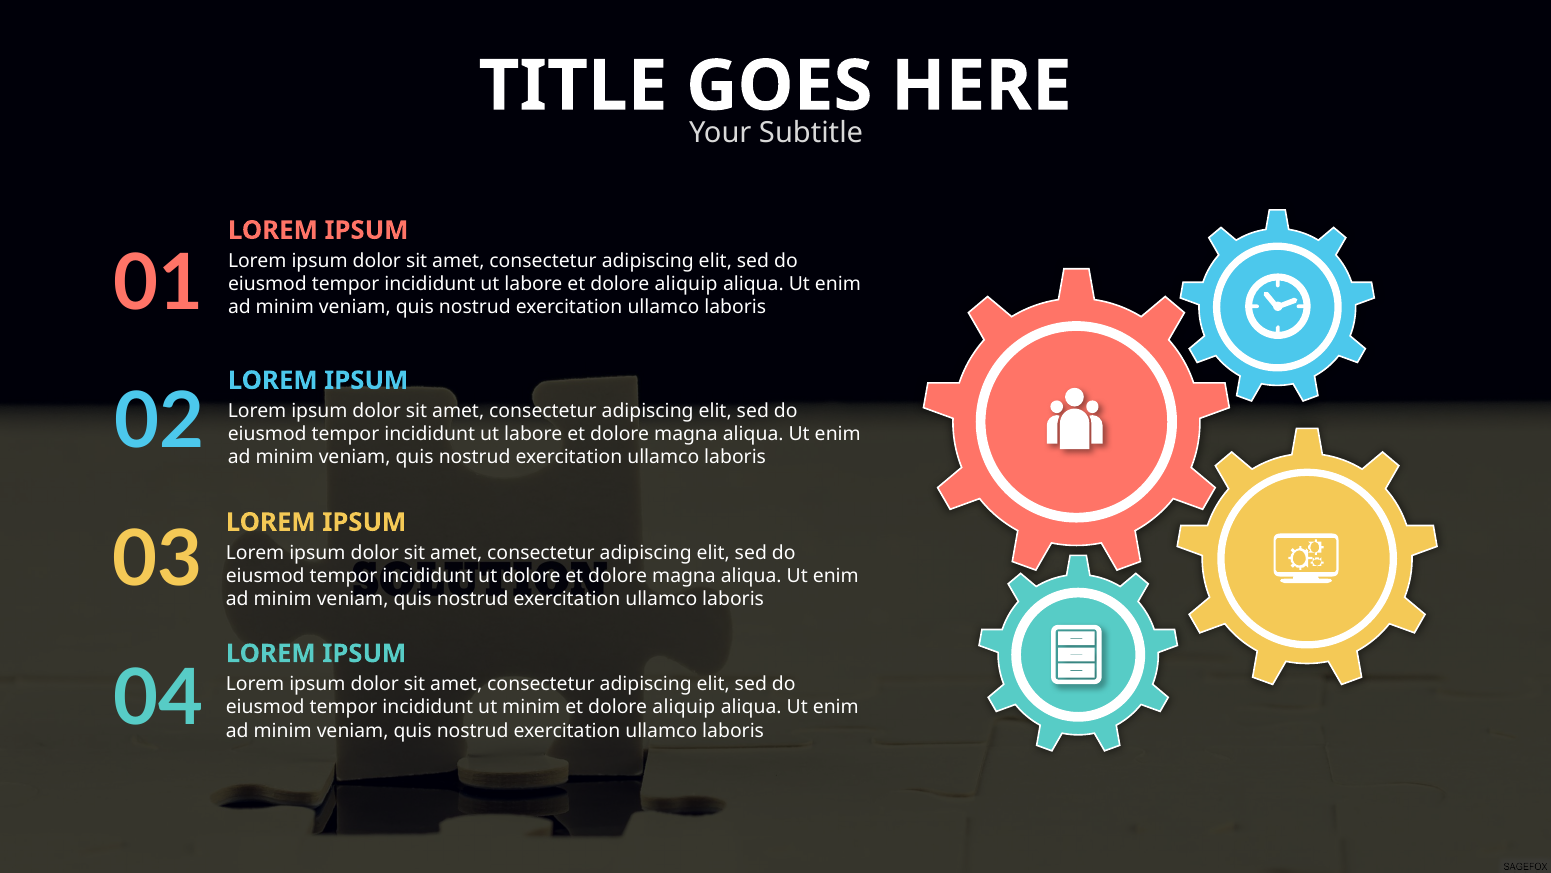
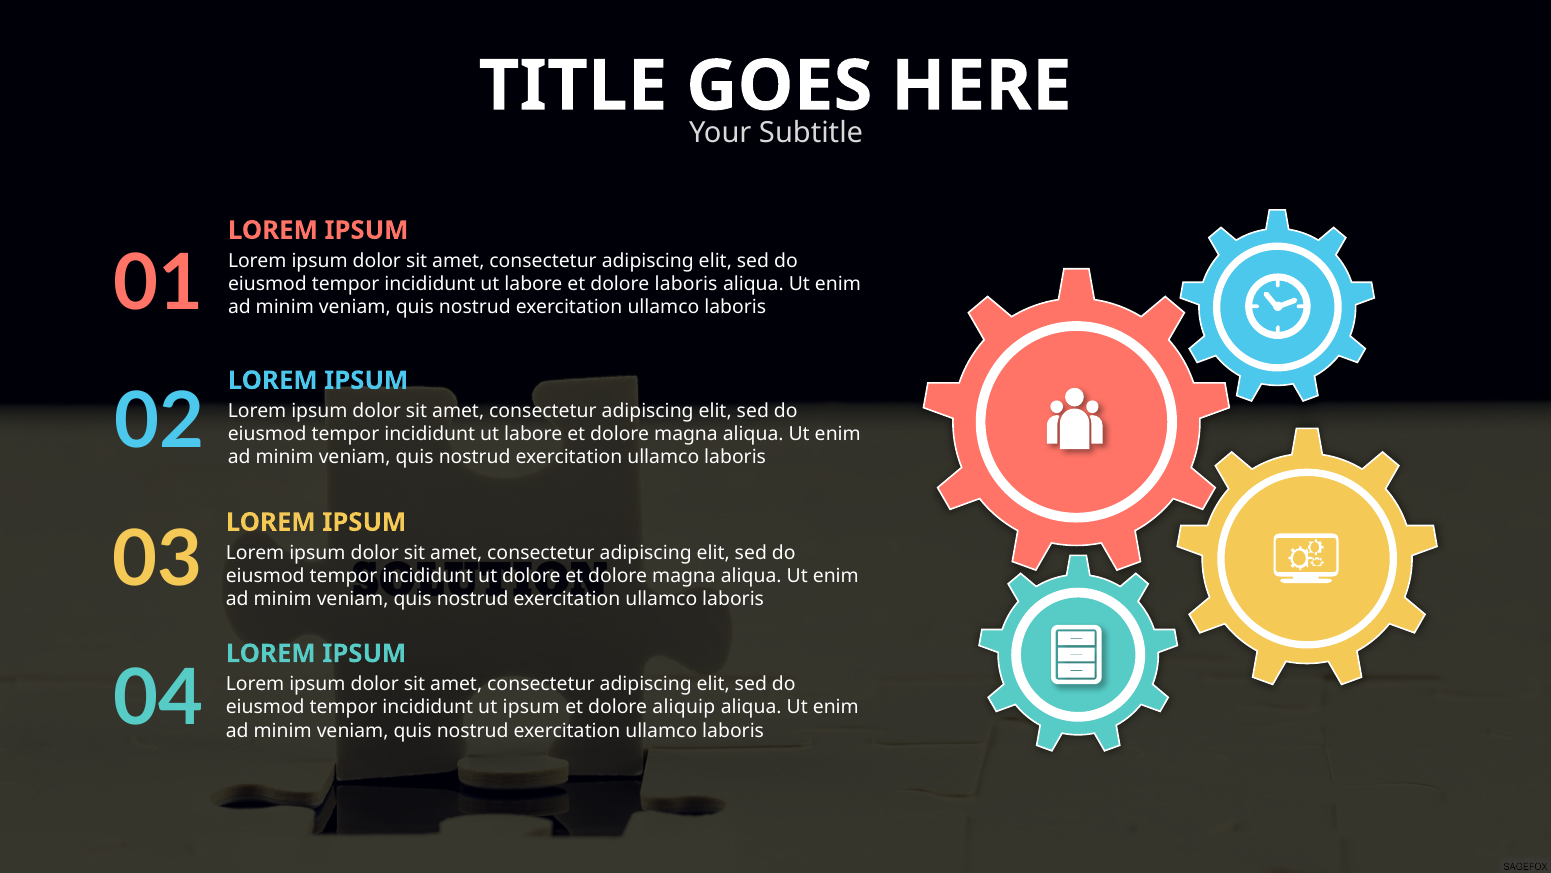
labore et dolore aliquip: aliquip -> laboris
ut minim: minim -> ipsum
